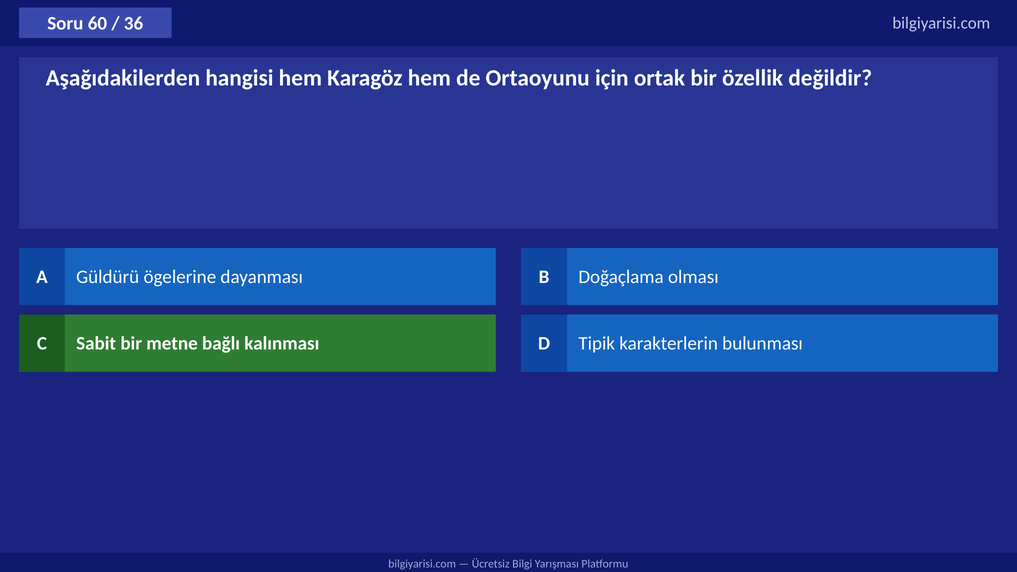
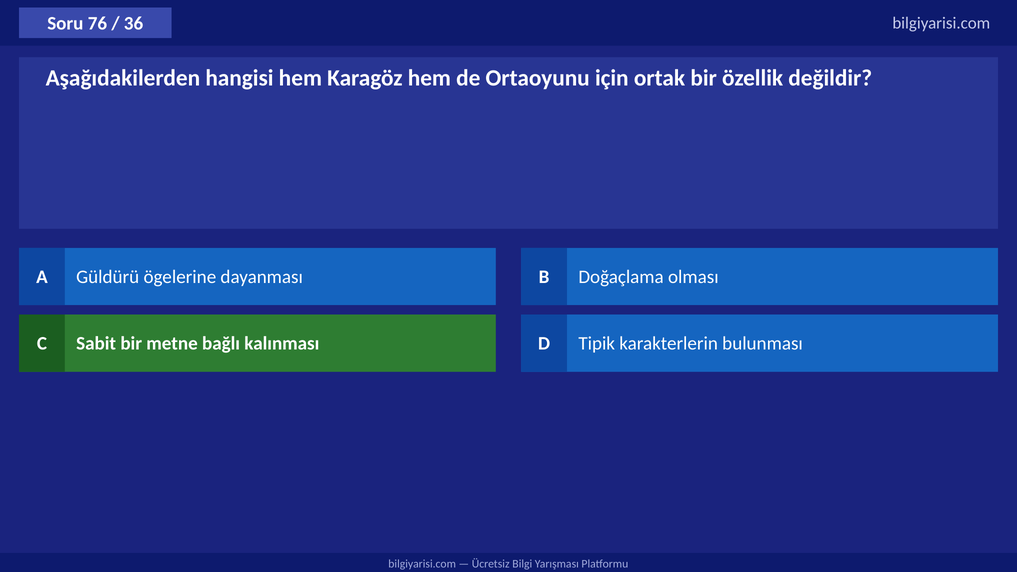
60: 60 -> 76
